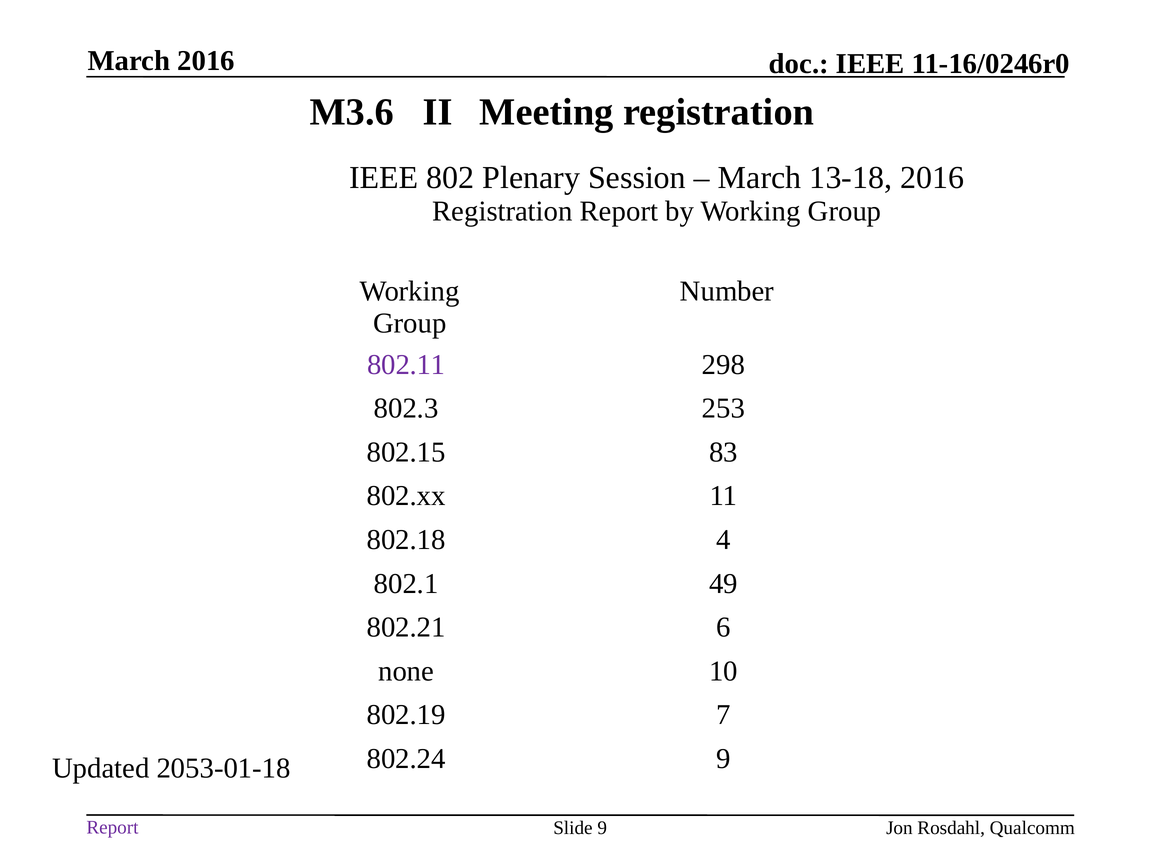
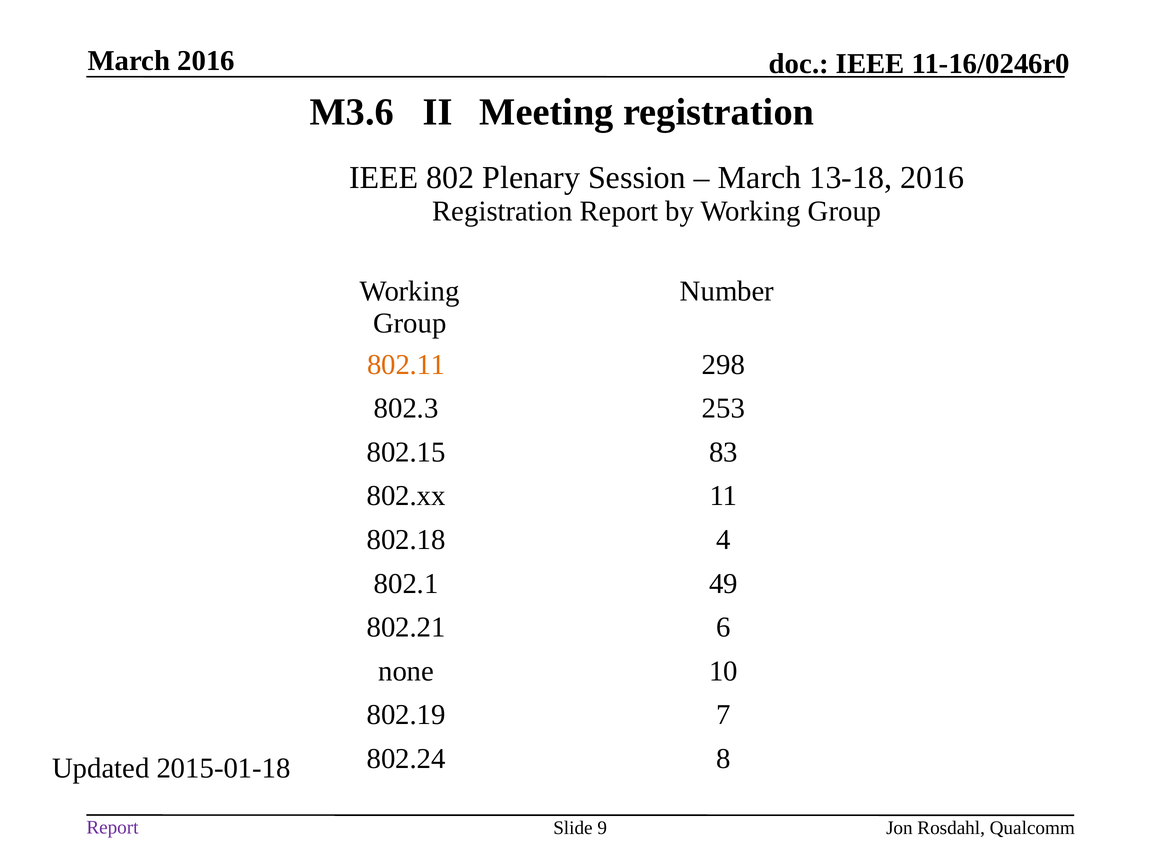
802.11 colour: purple -> orange
802.24 9: 9 -> 8
2053-01-18: 2053-01-18 -> 2015-01-18
